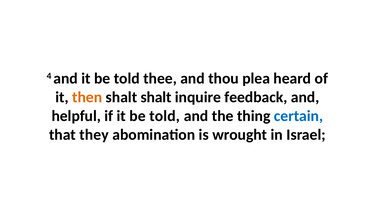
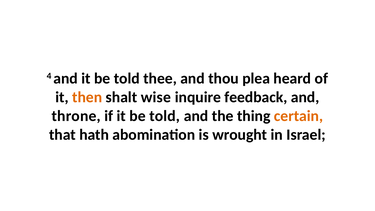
shalt shalt: shalt -> wise
helpful: helpful -> throne
certain colour: blue -> orange
they: they -> hath
